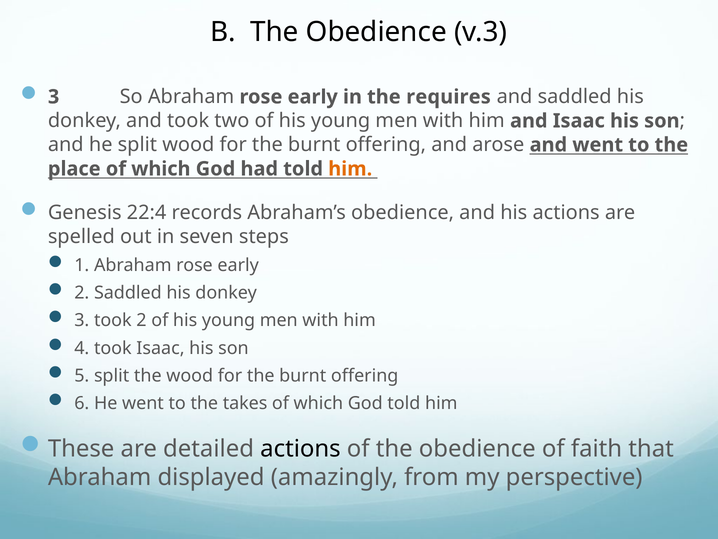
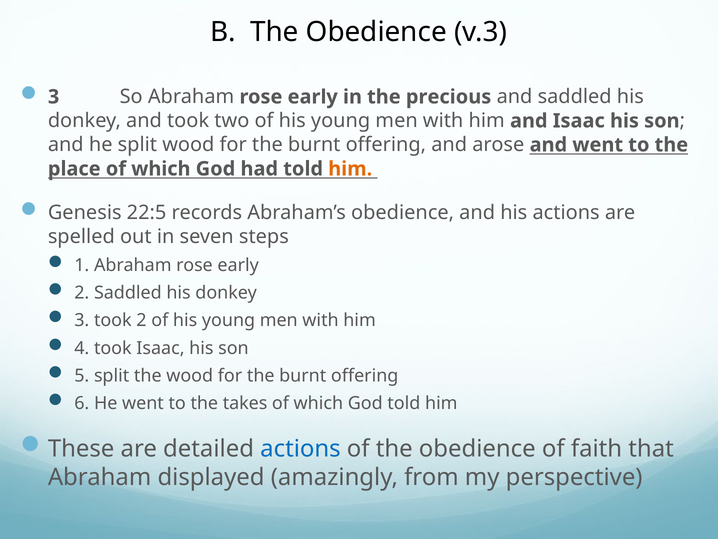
requires: requires -> precious
22:4: 22:4 -> 22:5
actions at (300, 448) colour: black -> blue
